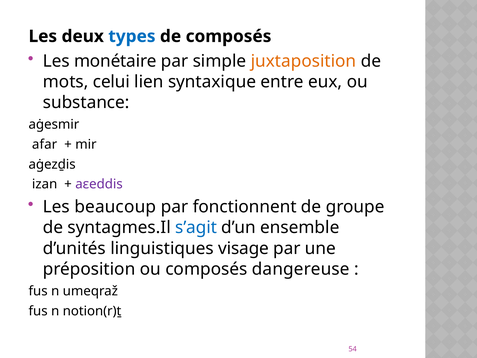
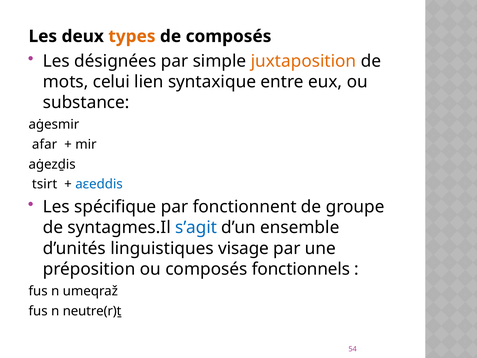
types colour: blue -> orange
monétaire: monétaire -> désignées
izan: izan -> tsirt
aɛeddis colour: purple -> blue
beaucoup: beaucoup -> spécifique
dangereuse: dangereuse -> fonctionnels
notion(r)ṯ: notion(r)ṯ -> neutre(r)ṯ
